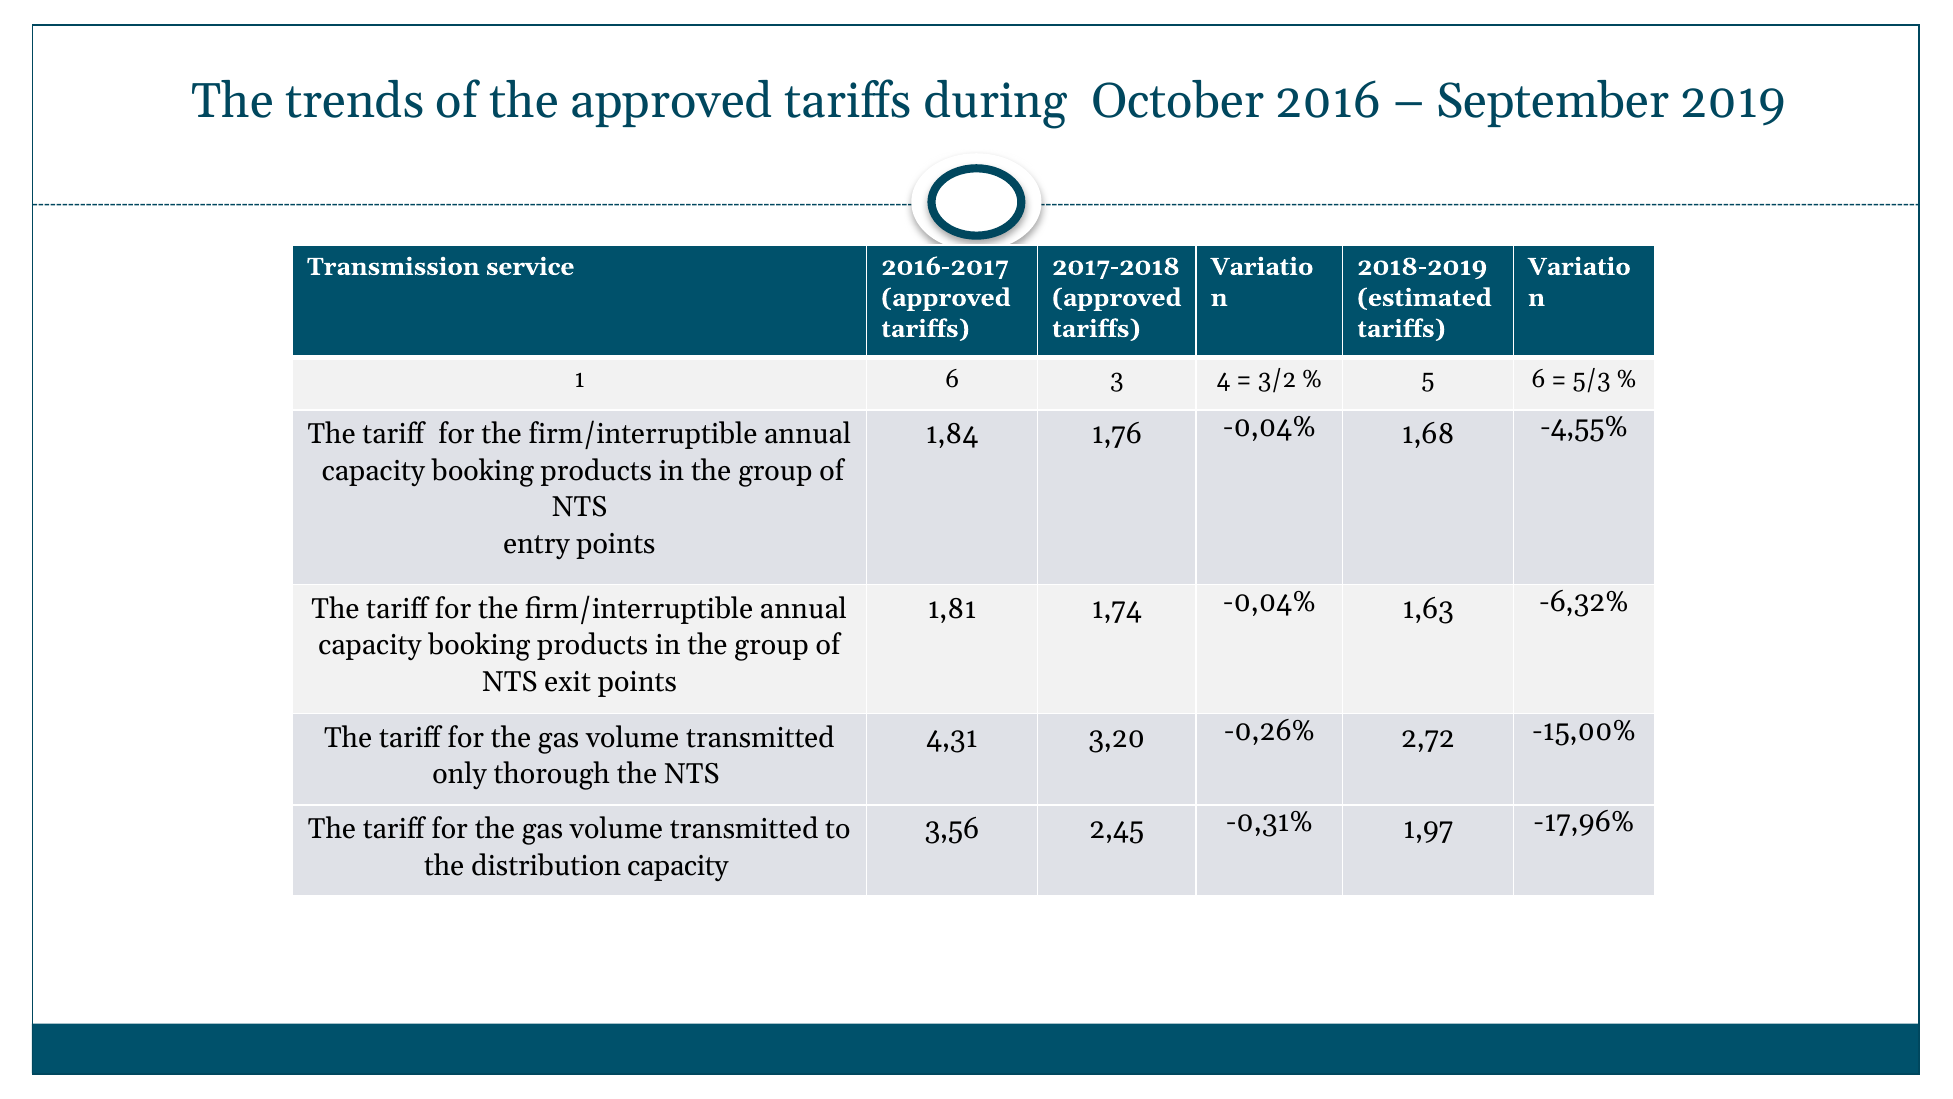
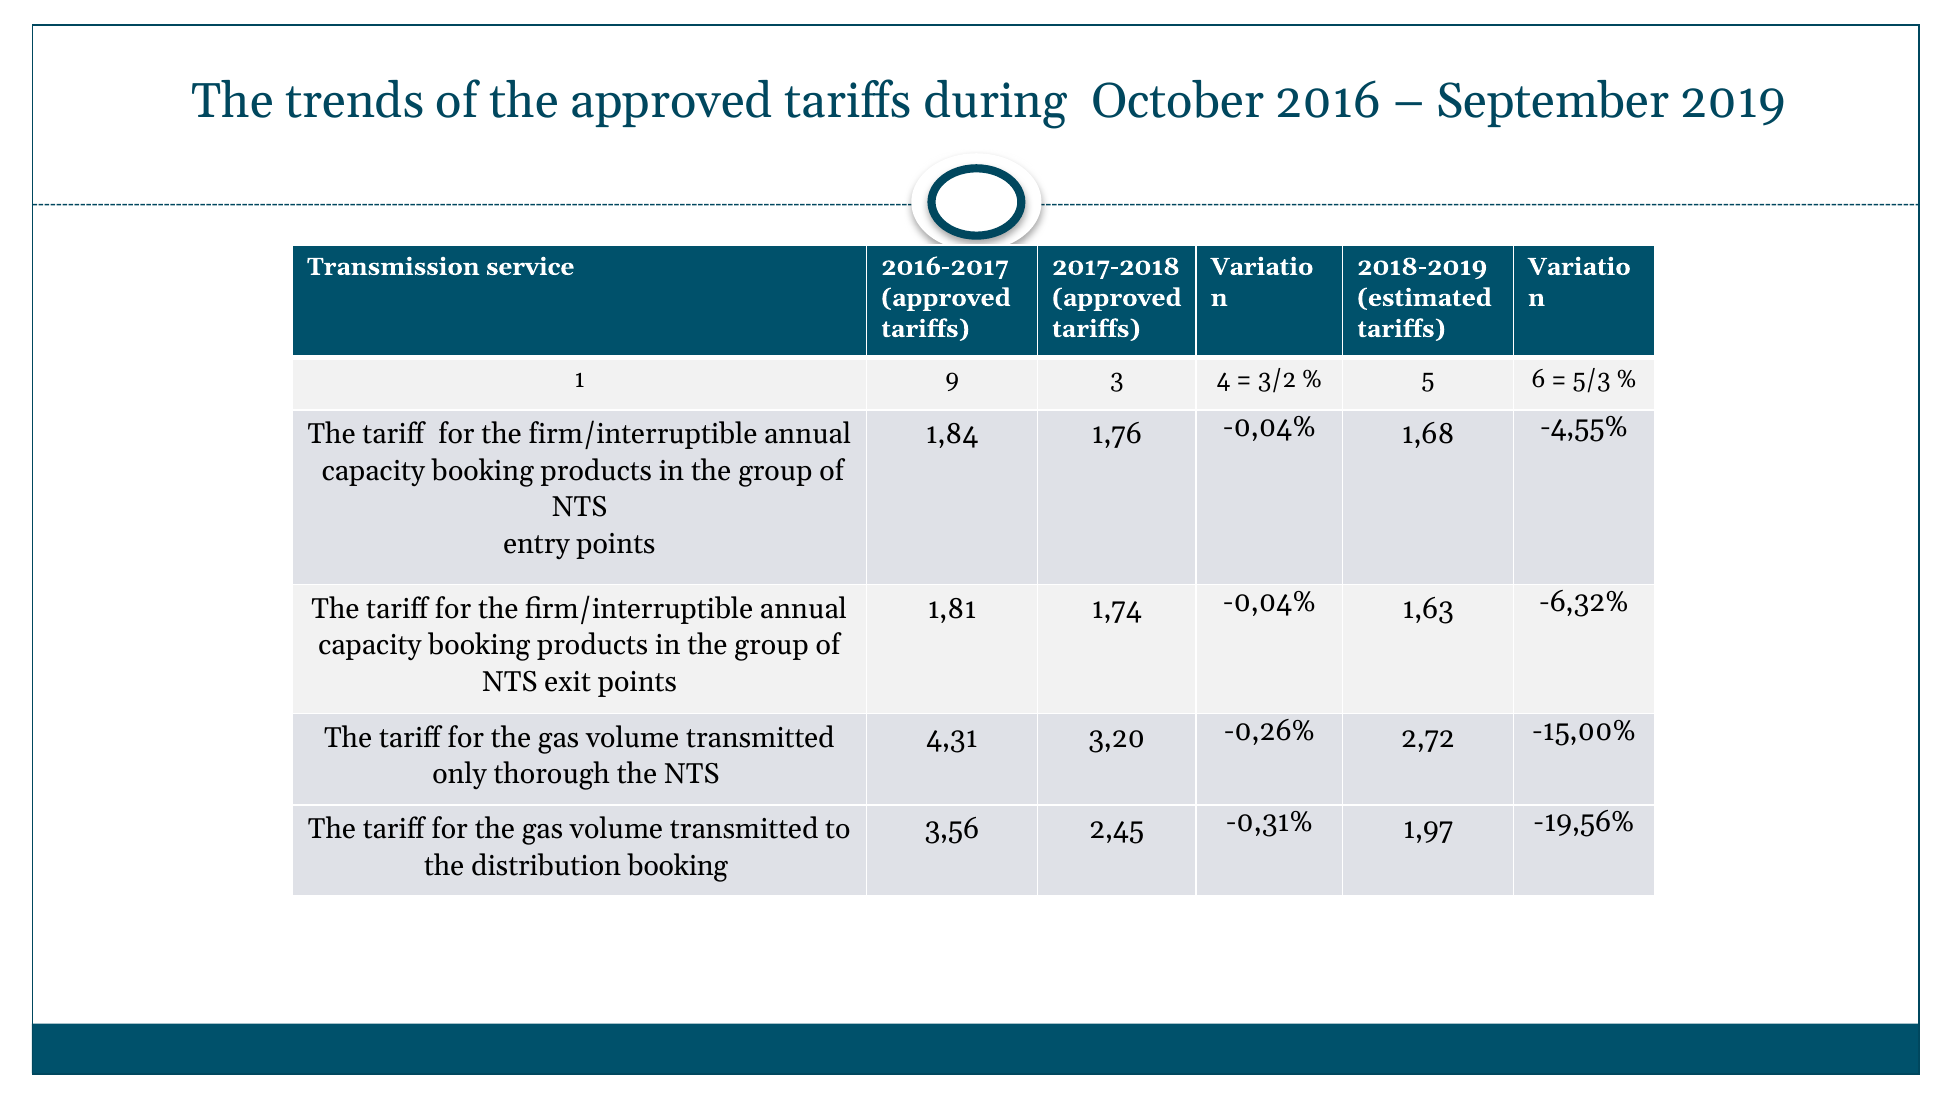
1 6: 6 -> 9
-17,96%: -17,96% -> -19,56%
distribution capacity: capacity -> booking
